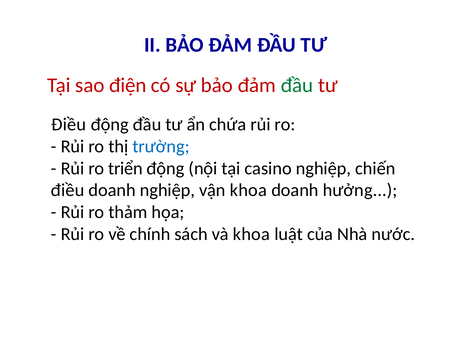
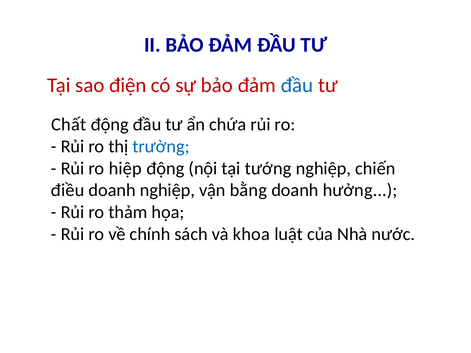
đầu at (297, 85) colour: green -> blue
Điều at (69, 124): Điều -> Chất
triển: triển -> hiệp
casino: casino -> tướng
vận khoa: khoa -> bằng
